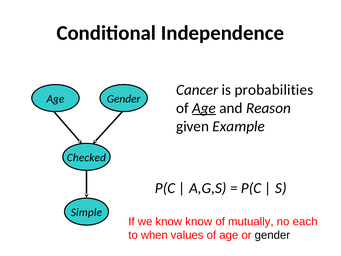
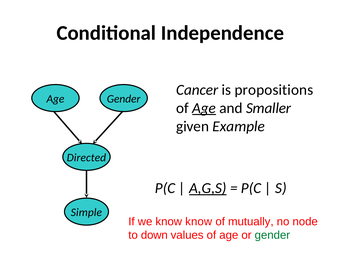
probabilities: probabilities -> propositions
Reason: Reason -> Smaller
Checked: Checked -> Directed
A,G,S underline: none -> present
each: each -> node
when: when -> down
gender at (272, 235) colour: black -> green
